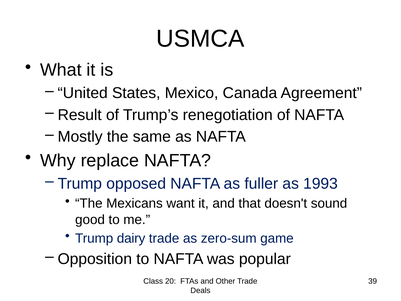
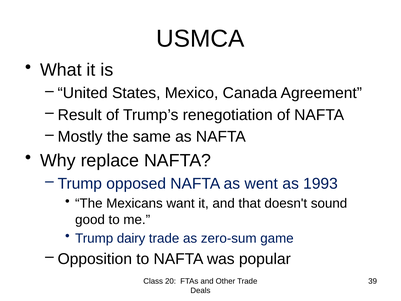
fuller: fuller -> went
